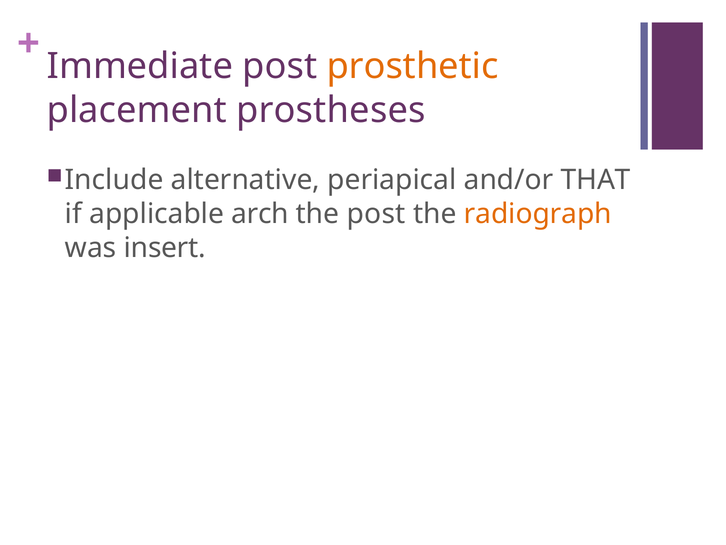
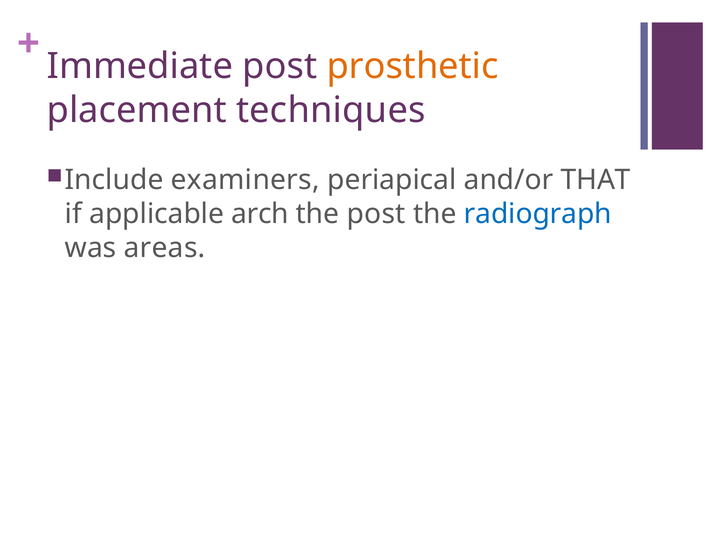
prostheses: prostheses -> techniques
alternative: alternative -> examiners
radiograph colour: orange -> blue
insert: insert -> areas
